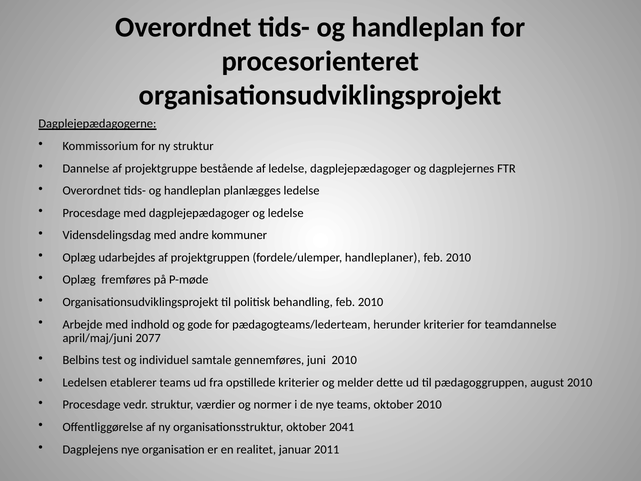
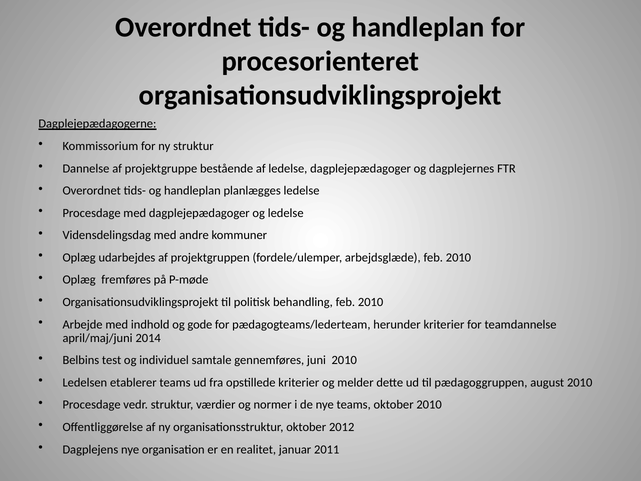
handleplaner: handleplaner -> arbejdsglæde
2077: 2077 -> 2014
2041: 2041 -> 2012
